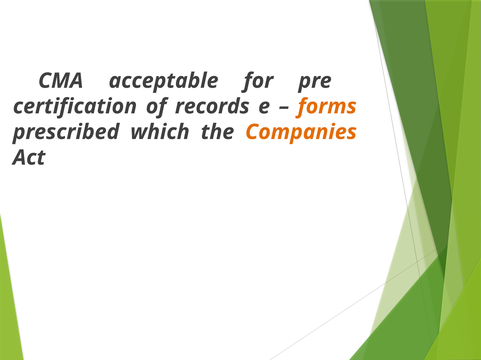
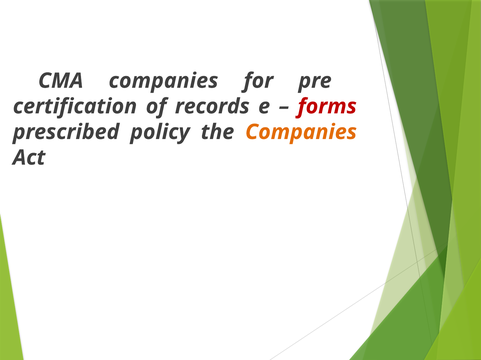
CMA acceptable: acceptable -> companies
forms colour: orange -> red
which: which -> policy
